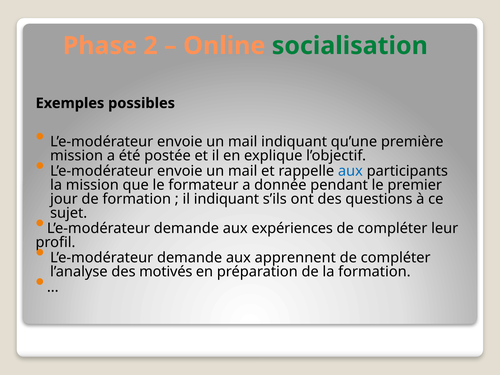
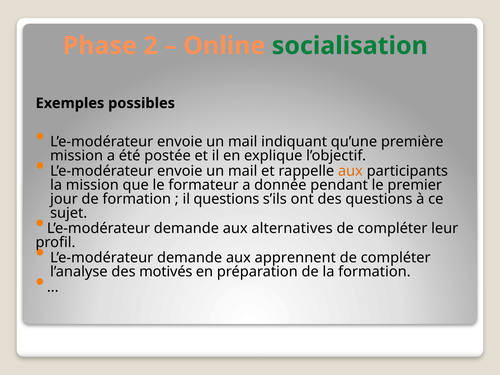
aux at (350, 171) colour: blue -> orange
il indiquant: indiquant -> questions
expériences: expériences -> alternatives
